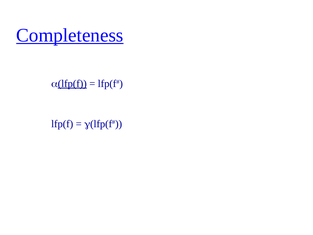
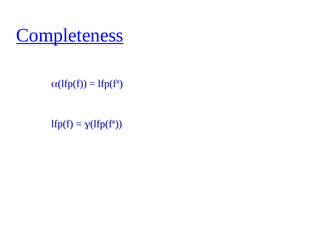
lfp(f at (72, 84) underline: present -> none
